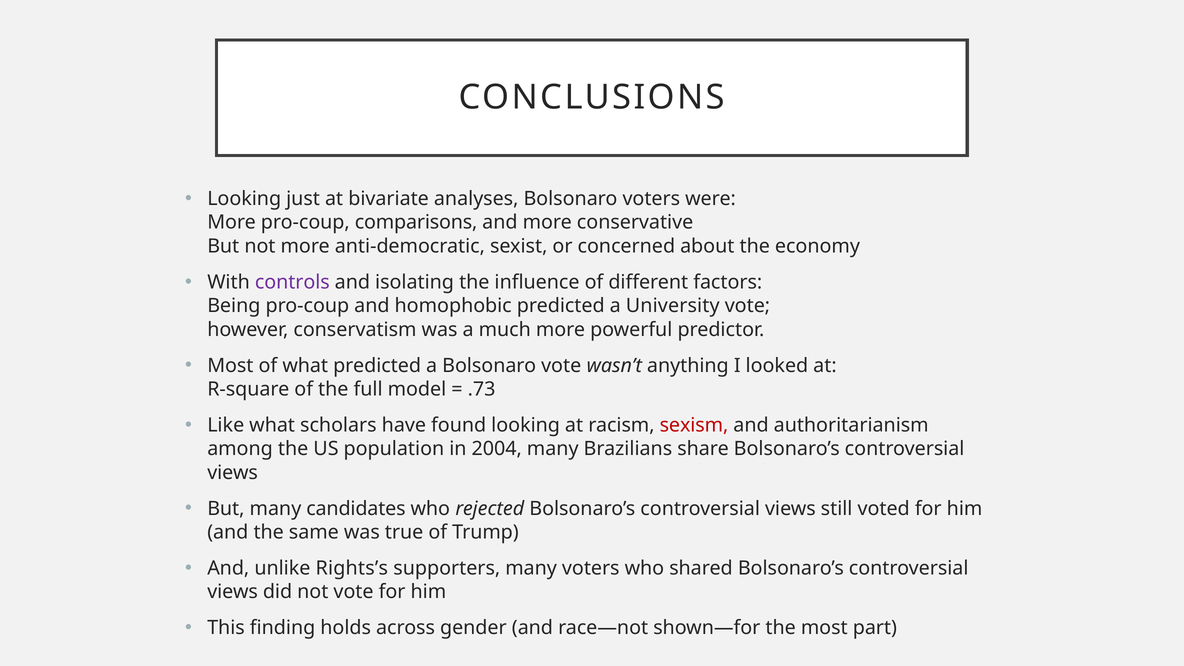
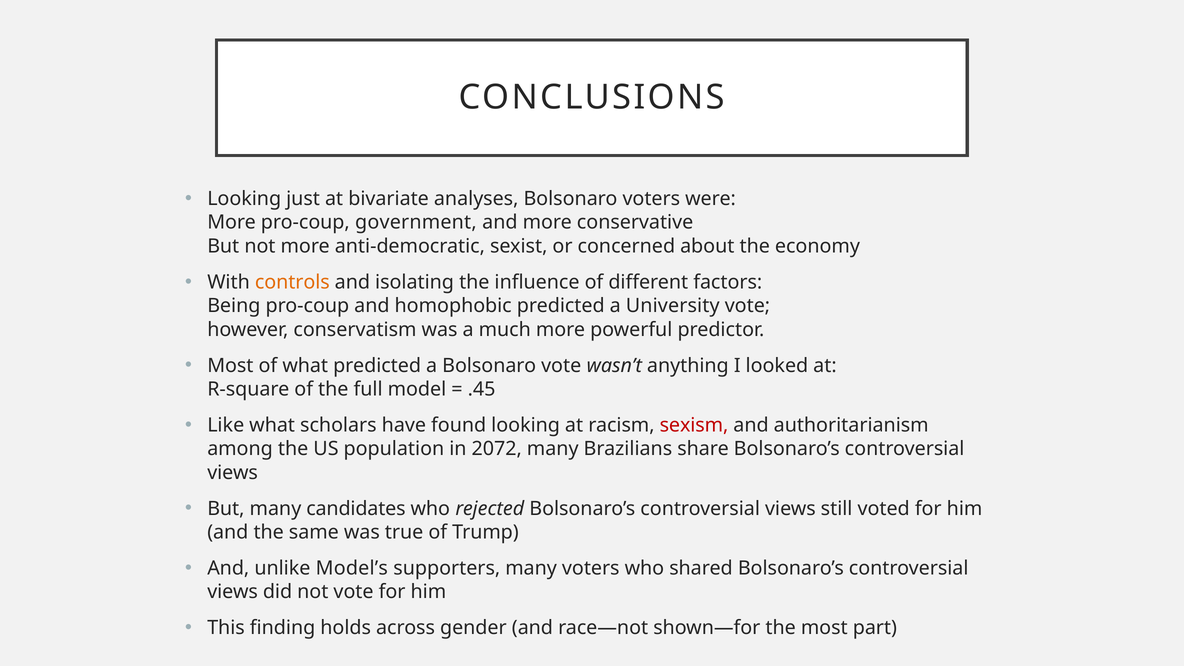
comparisons: comparisons -> government
controls colour: purple -> orange
.73: .73 -> .45
2004: 2004 -> 2072
Rights’s: Rights’s -> Model’s
